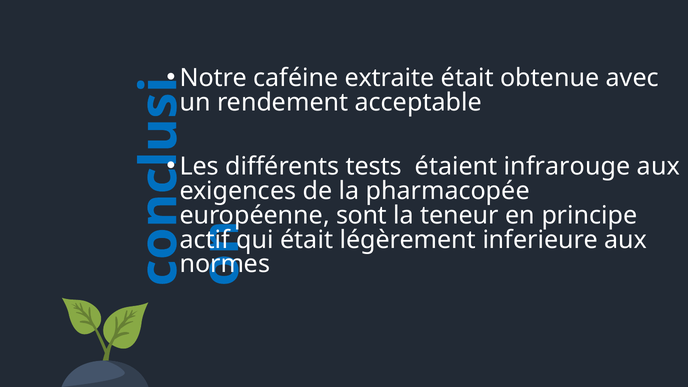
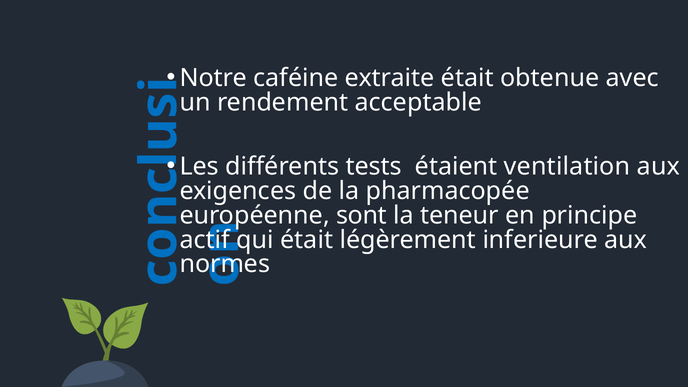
infrarouge: infrarouge -> ventilation
